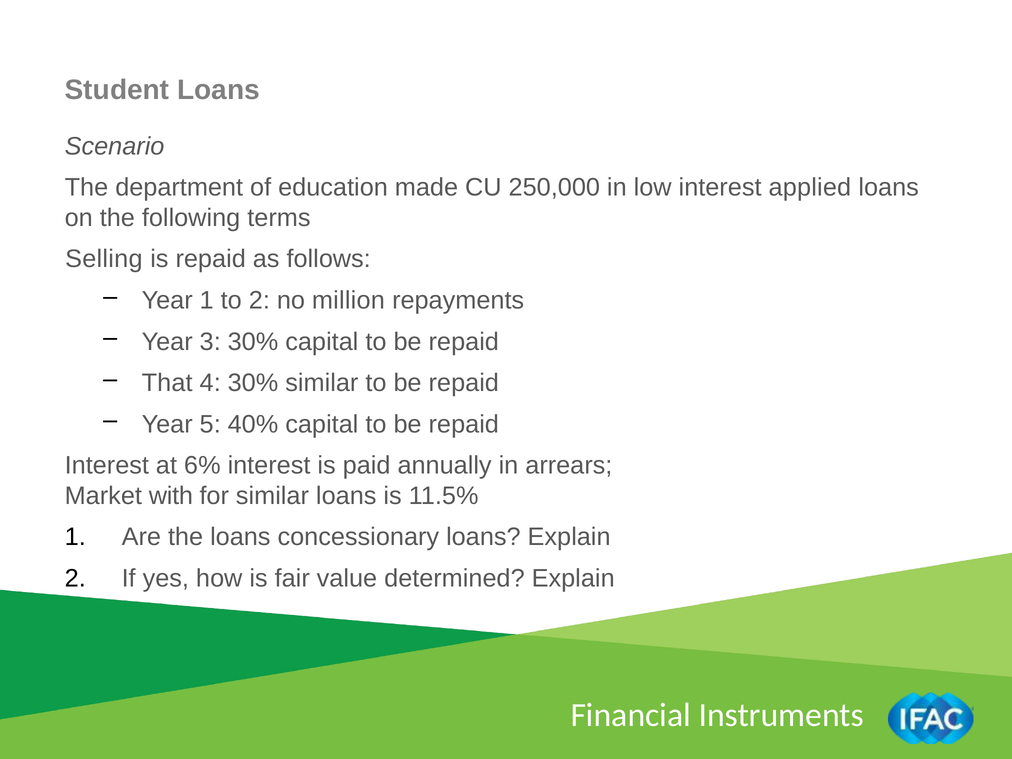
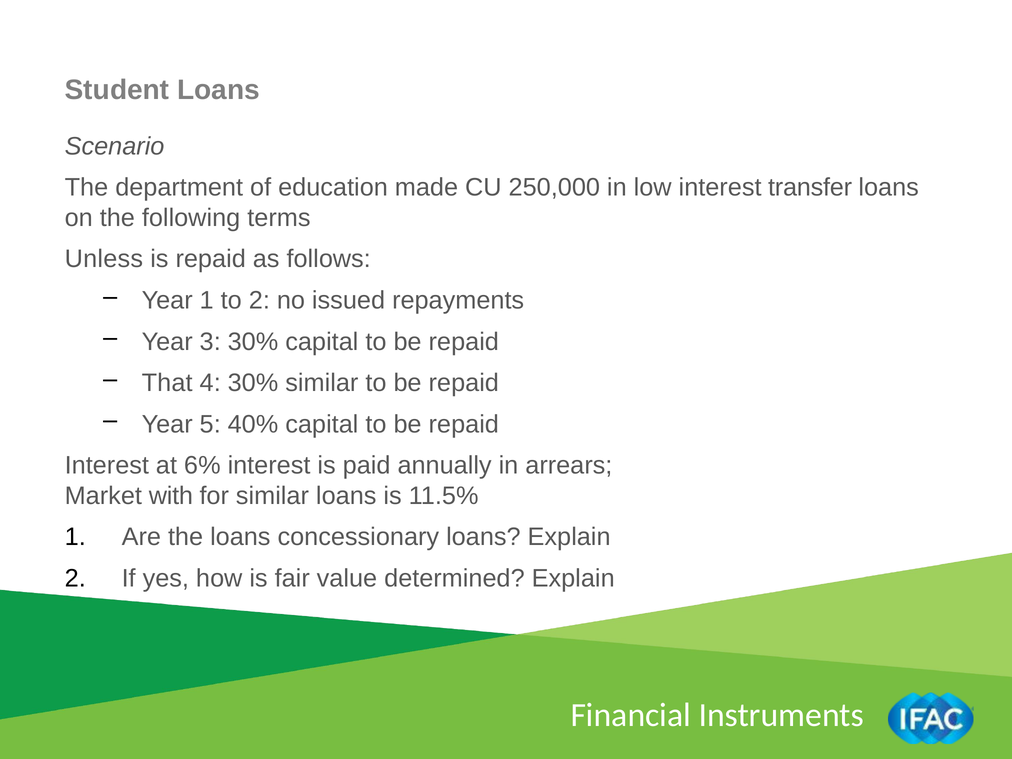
applied: applied -> transfer
Selling: Selling -> Unless
million: million -> issued
